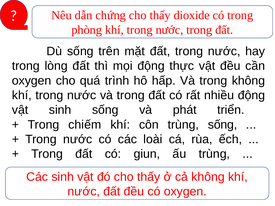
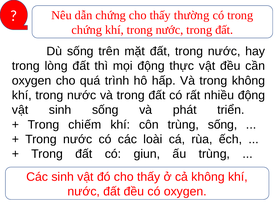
dioxide: dioxide -> thường
phòng at (87, 30): phòng -> chứng
